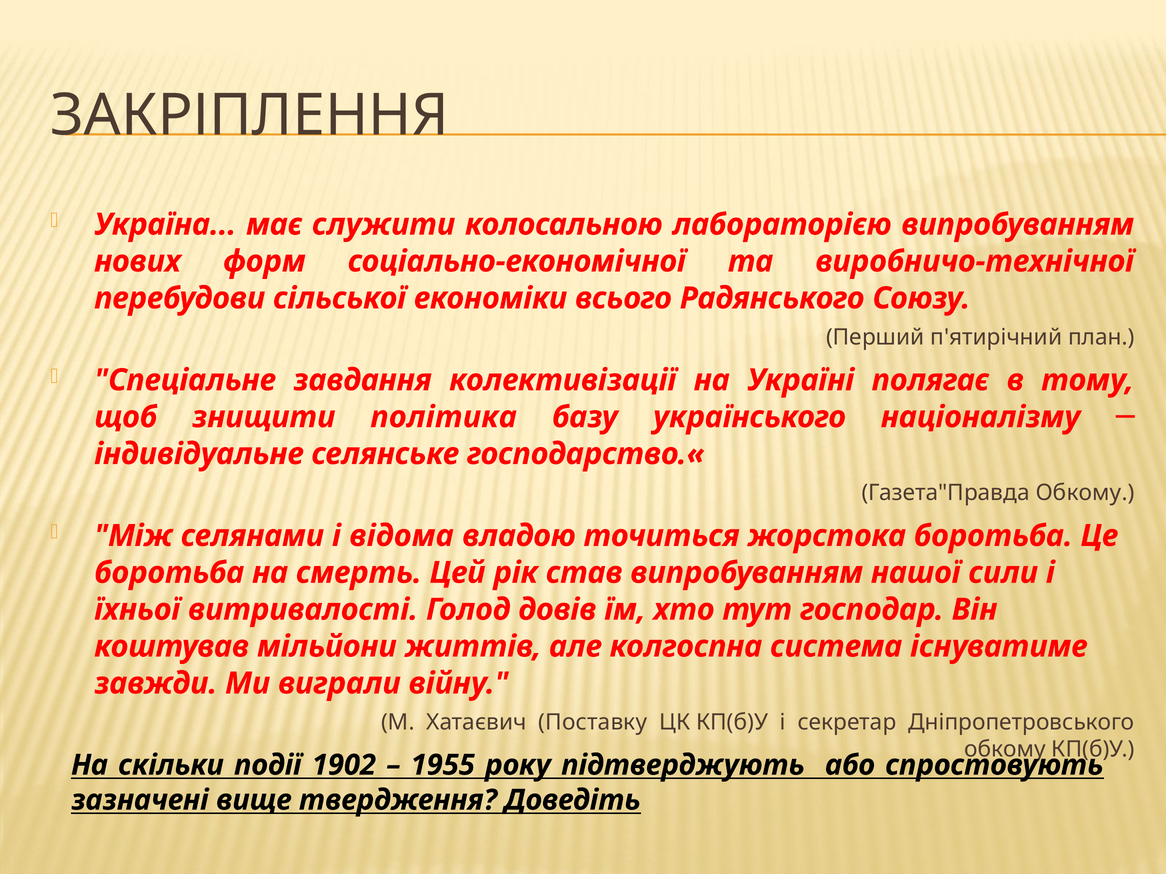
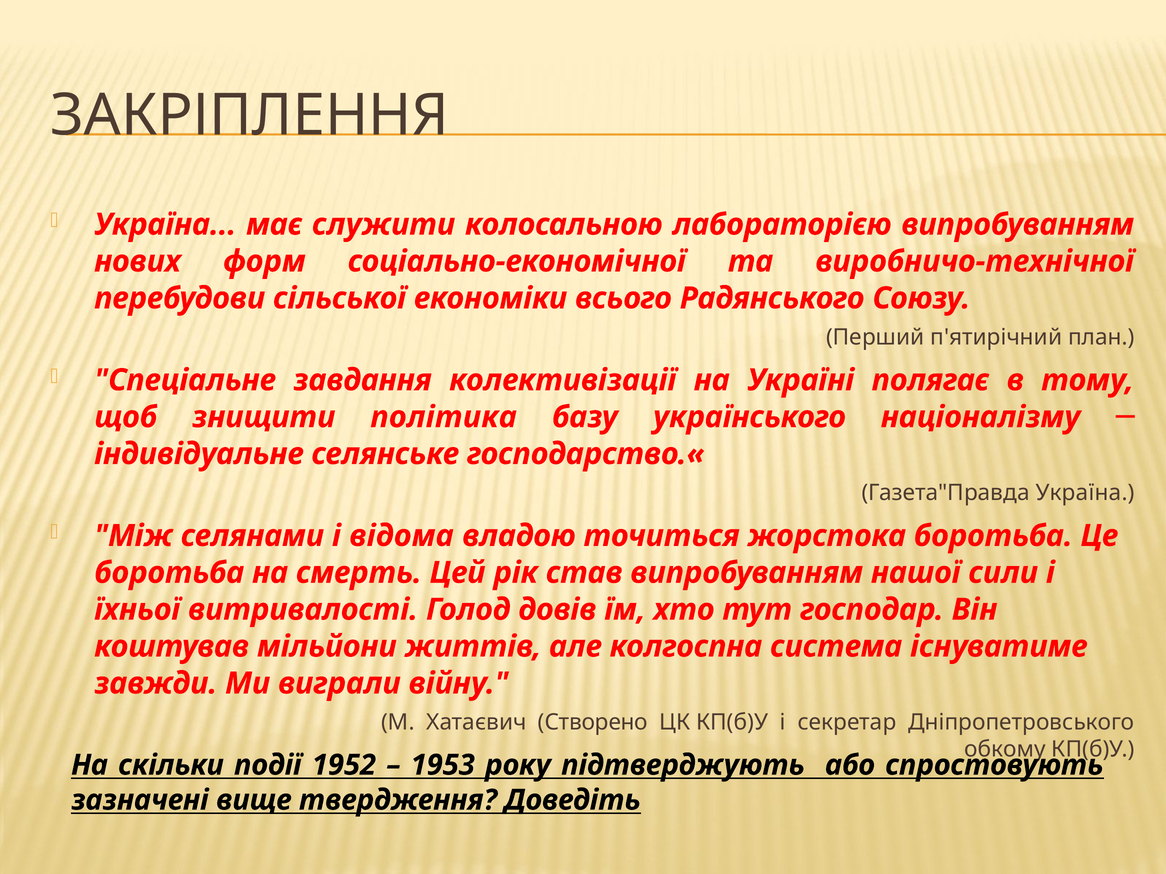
Газета"Правда Обкому: Обкому -> Україна
Поставку: Поставку -> Створено
1902: 1902 -> 1952
1955: 1955 -> 1953
